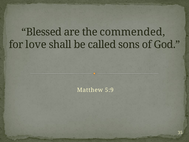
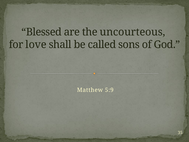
commended: commended -> uncourteous
